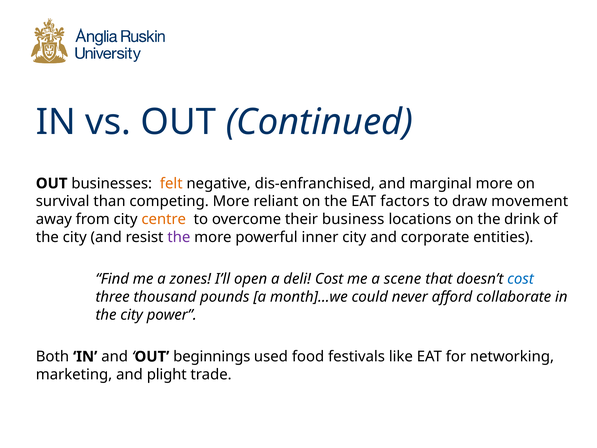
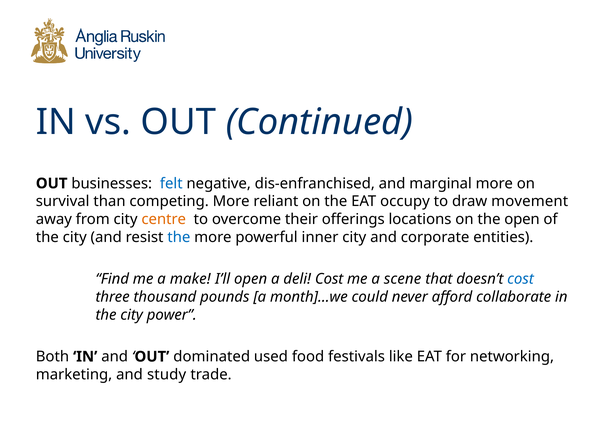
felt colour: orange -> blue
factors: factors -> occupy
business: business -> offerings
the drink: drink -> open
the at (179, 237) colour: purple -> blue
zones: zones -> make
beginnings: beginnings -> dominated
plight: plight -> study
